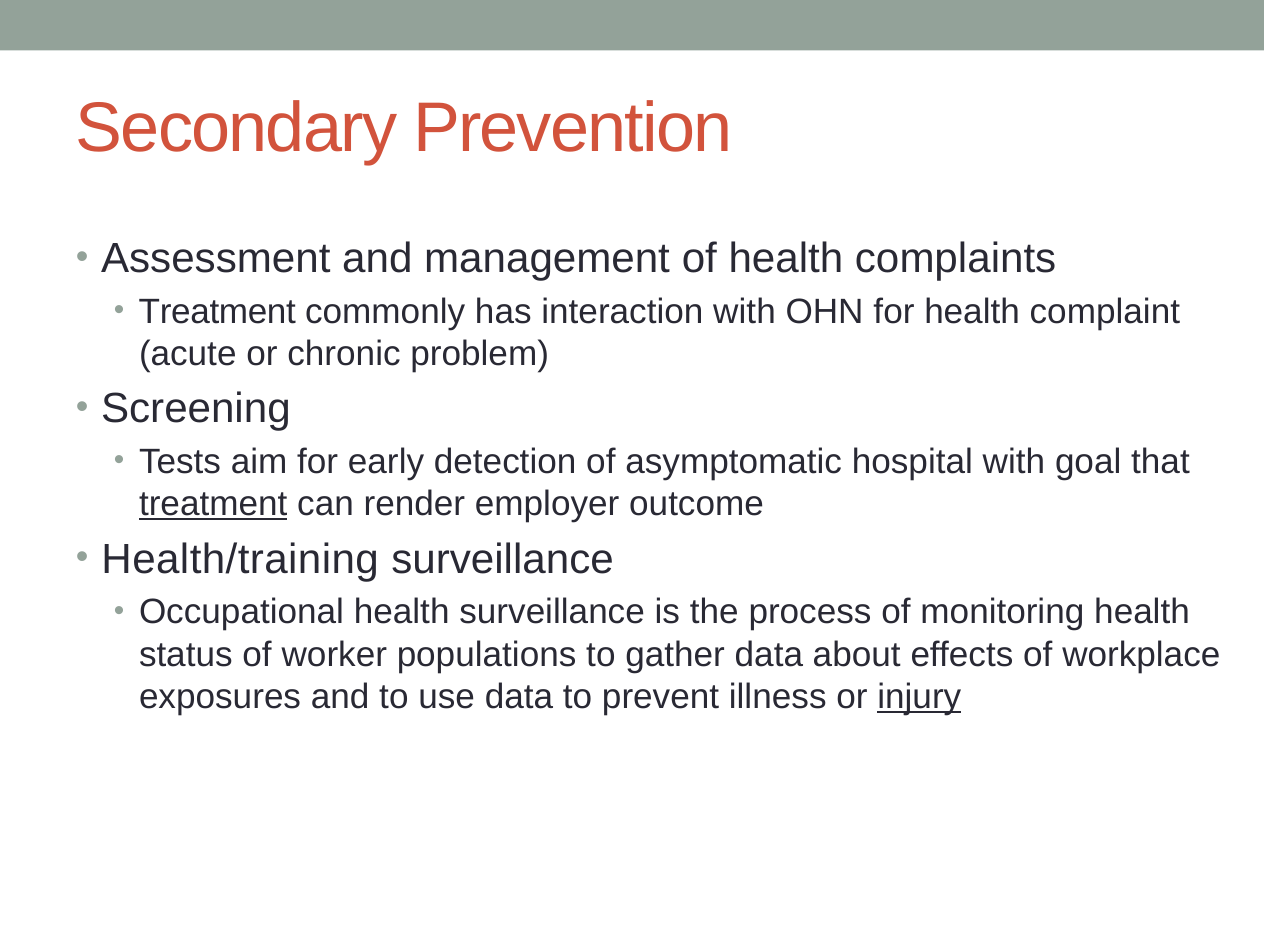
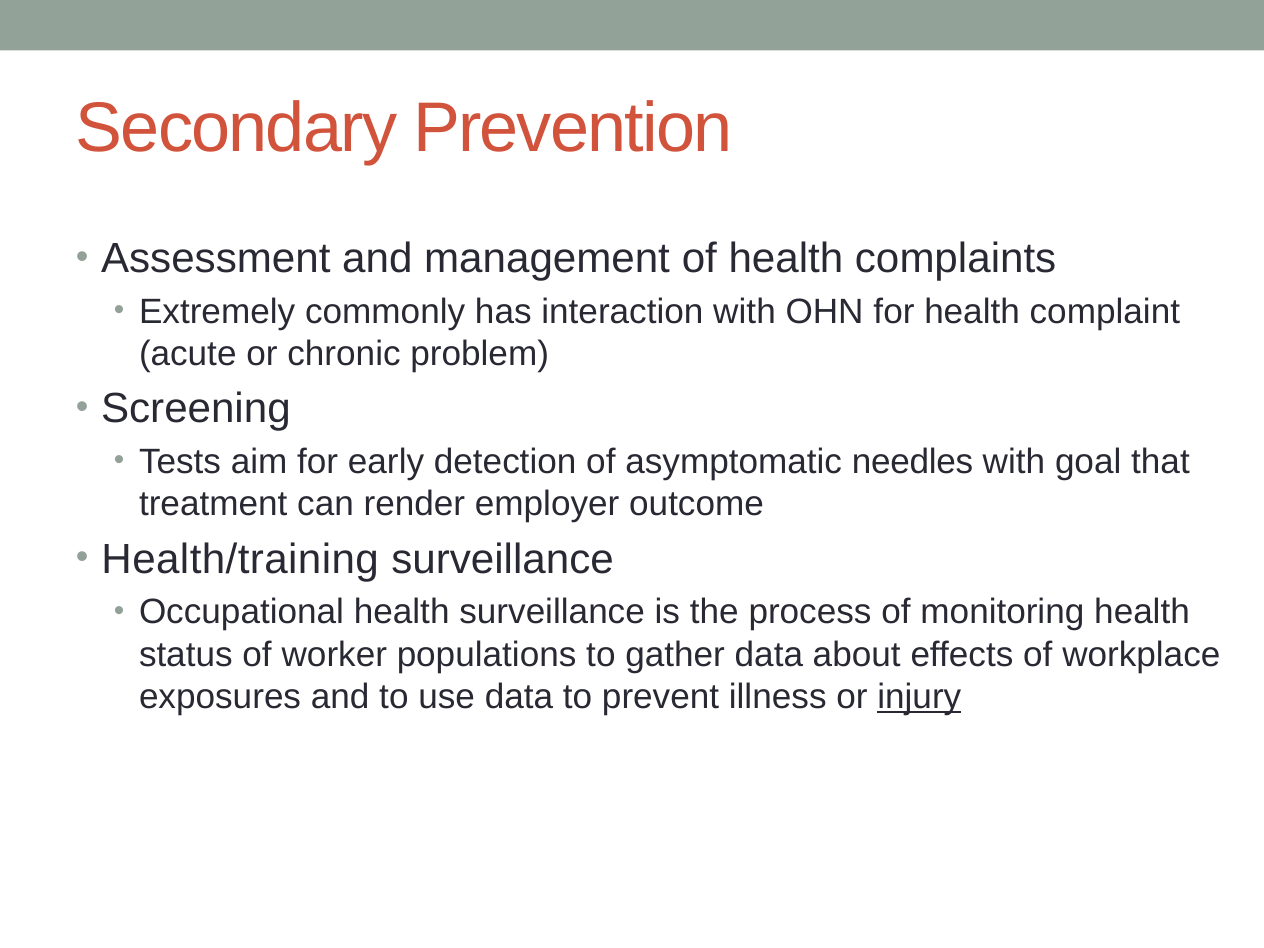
Treatment at (217, 312): Treatment -> Extremely
hospital: hospital -> needles
treatment at (213, 504) underline: present -> none
